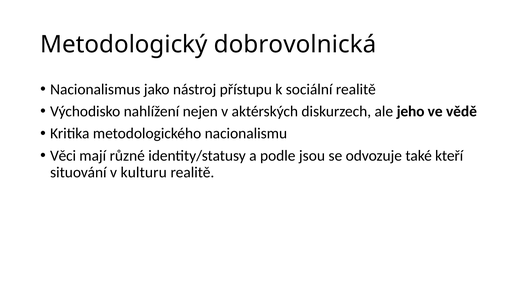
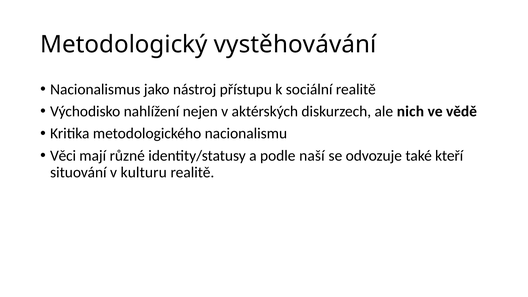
dobrovolnická: dobrovolnická -> vystěhovávání
jeho: jeho -> nich
jsou: jsou -> naší
